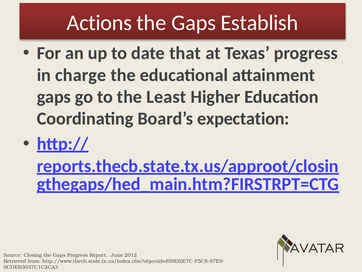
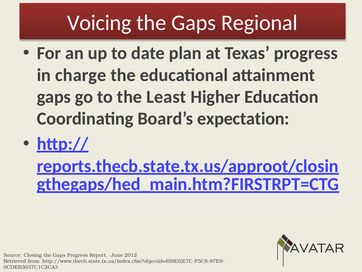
Actions: Actions -> Voicing
Establish: Establish -> Regional
that: that -> plan
